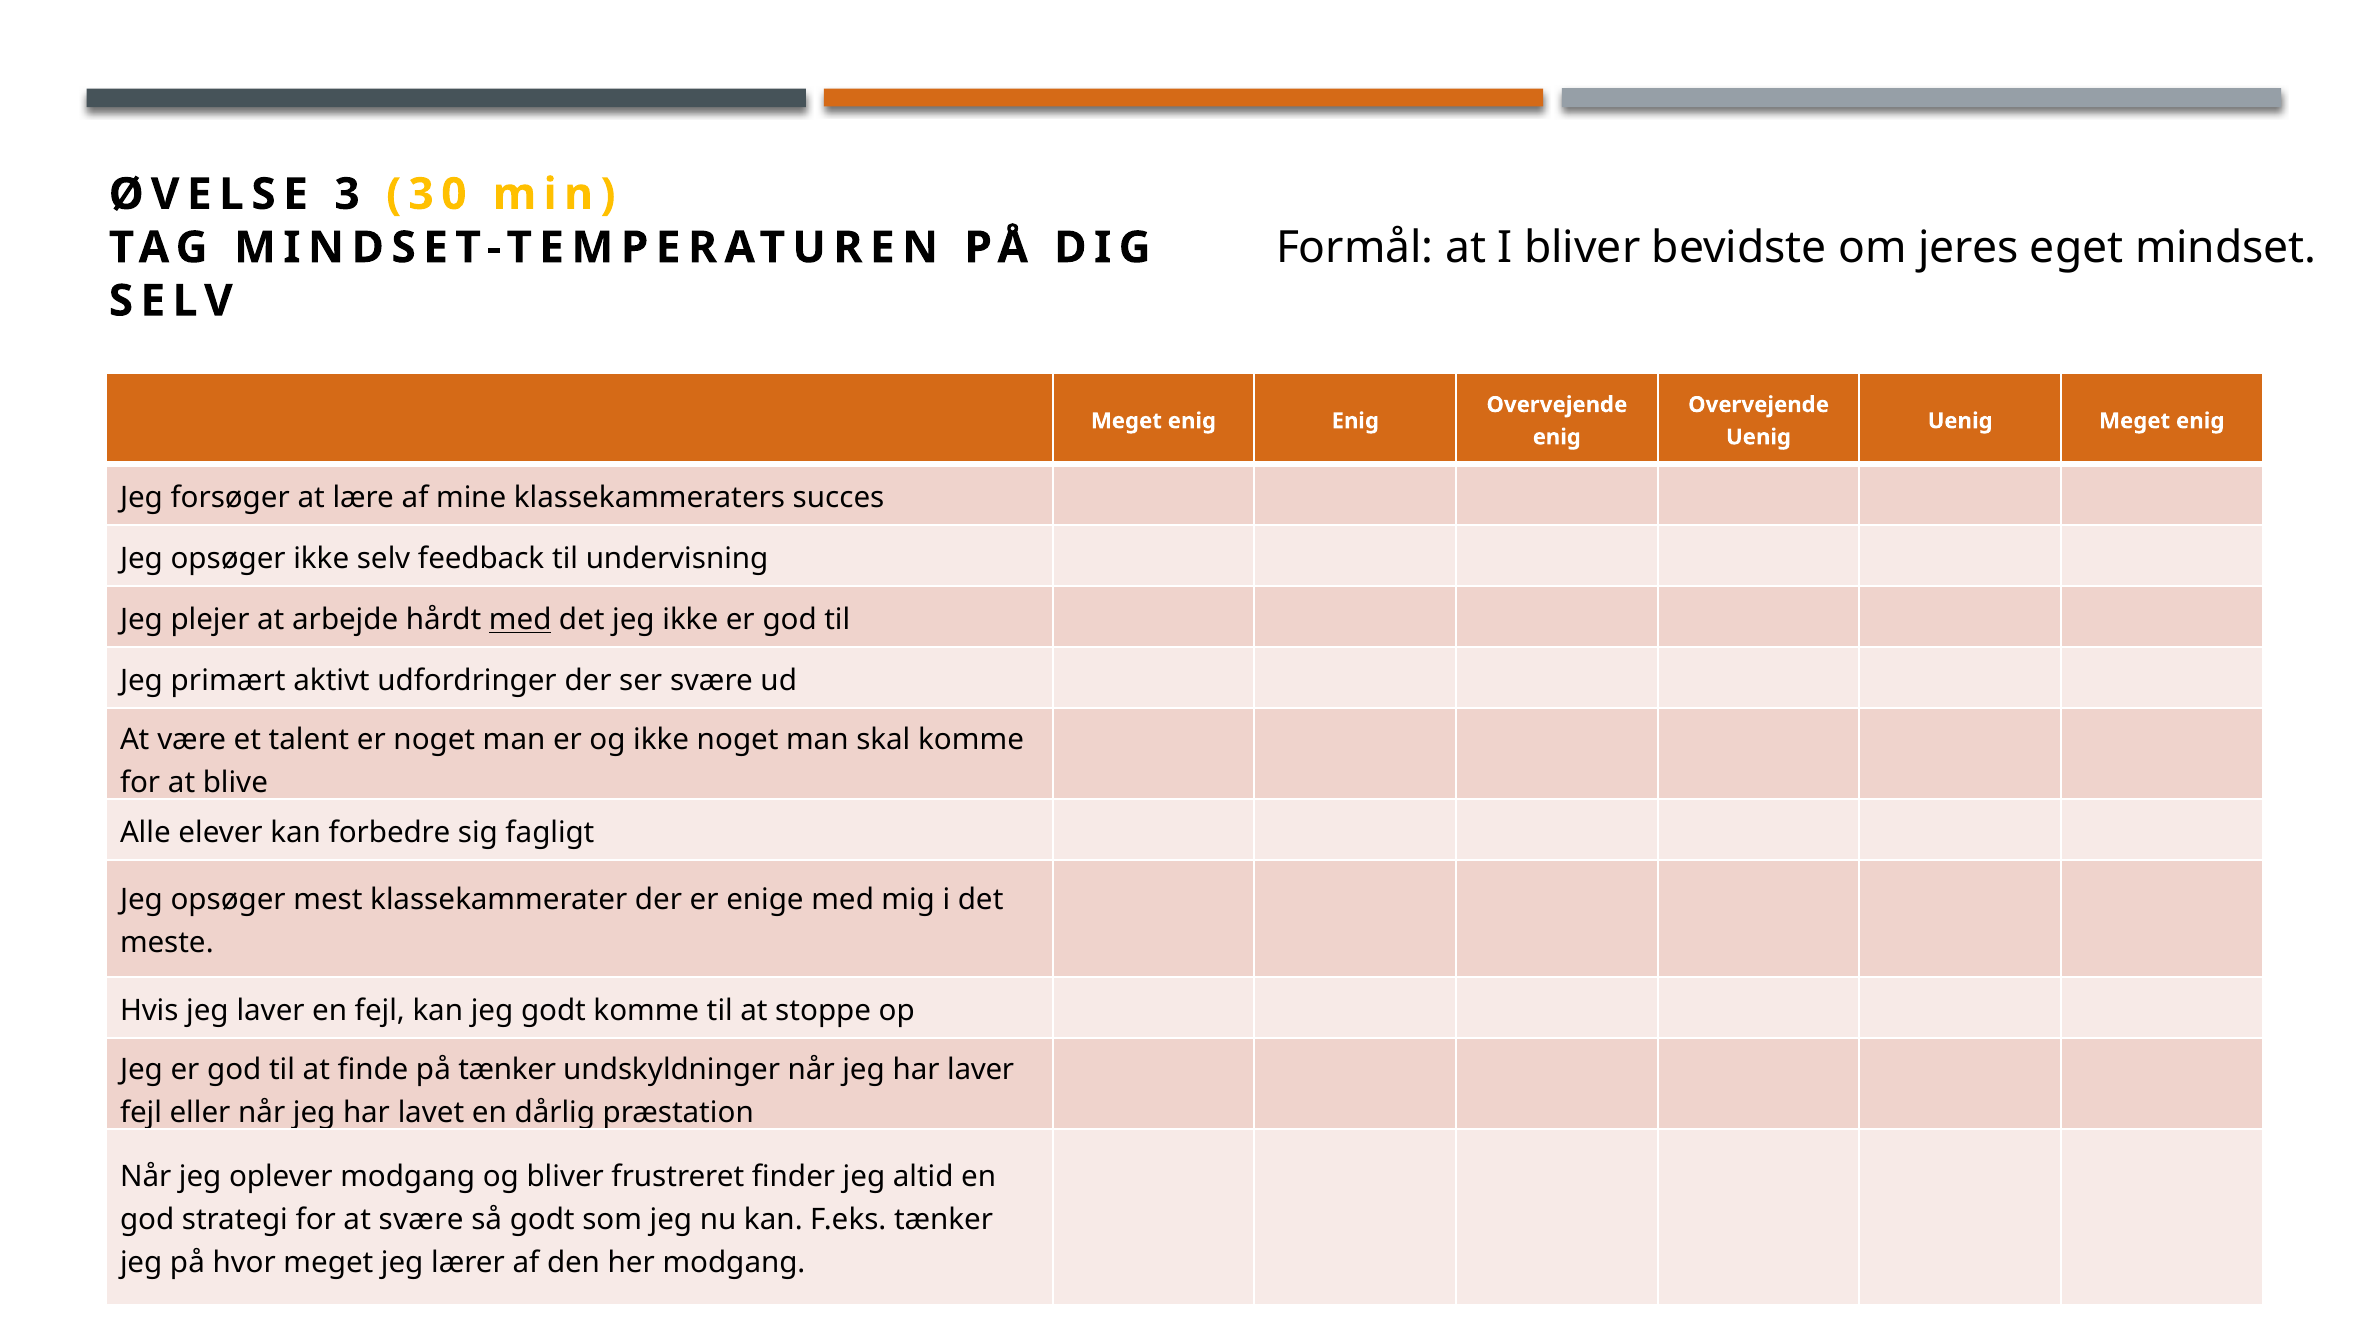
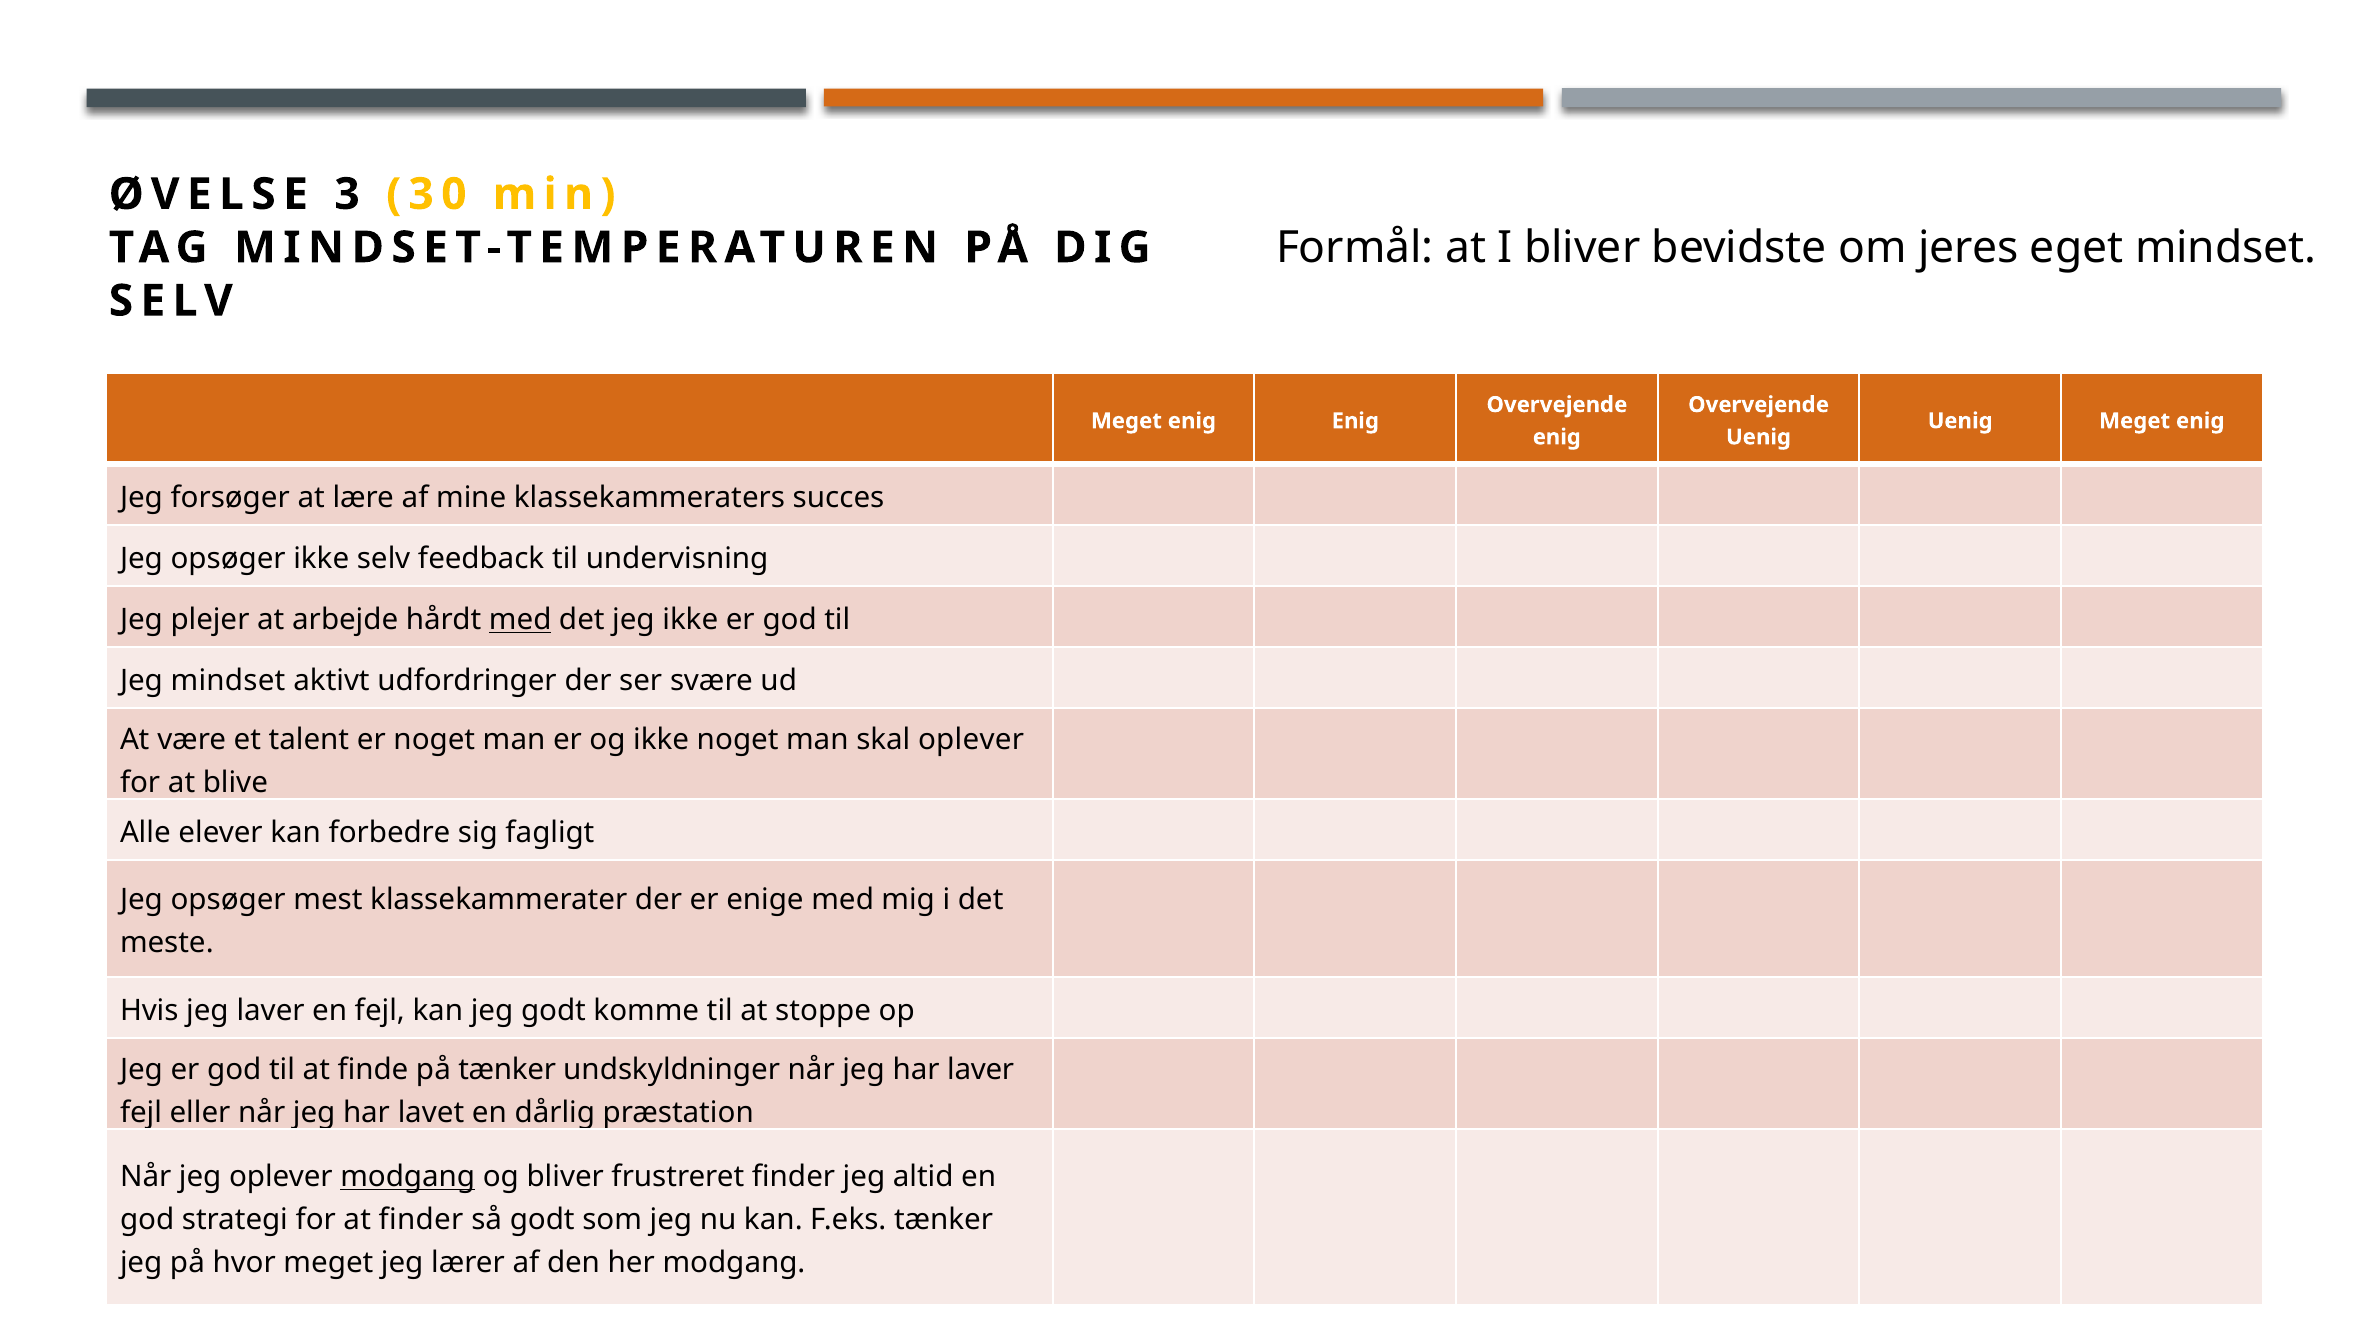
Jeg primært: primært -> mindset
skal komme: komme -> oplever
modgang at (408, 1177) underline: none -> present
at svære: svære -> finder
